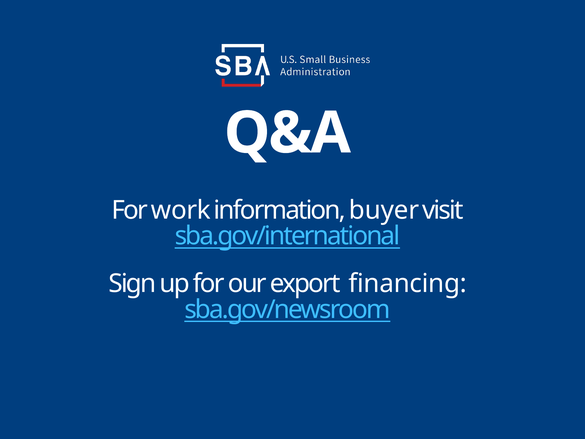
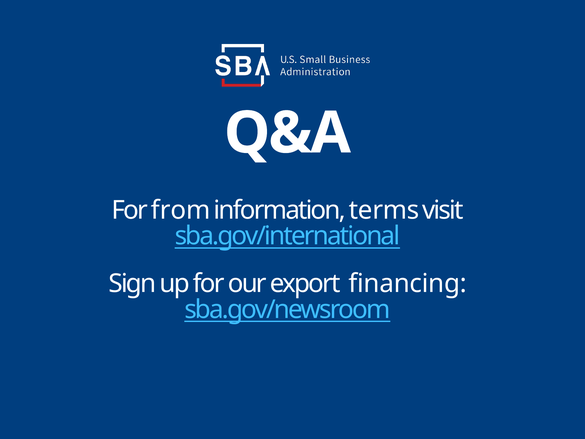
work: work -> from
buyer: buyer -> terms
